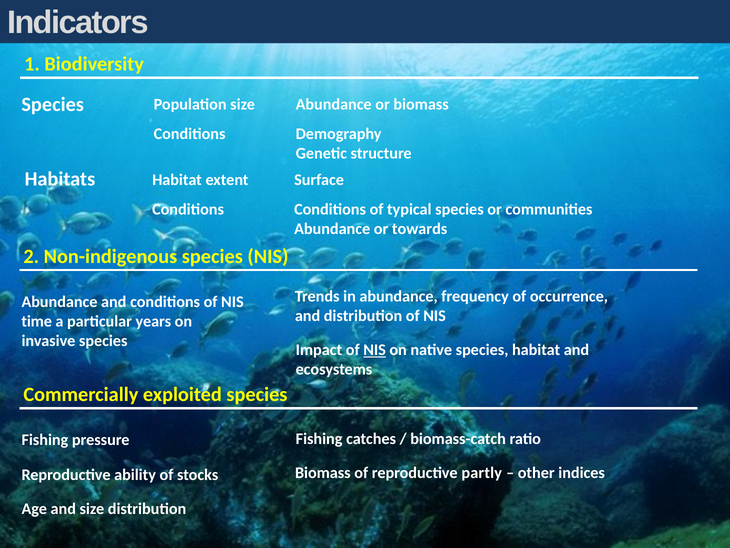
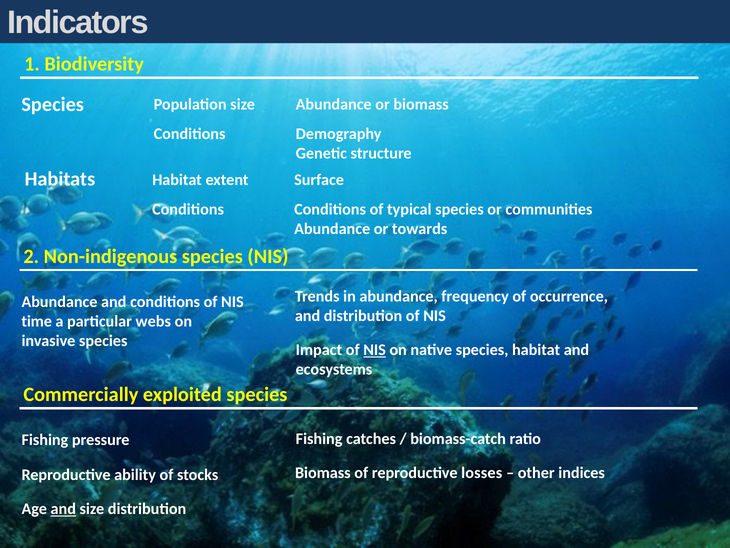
years: years -> webs
partly: partly -> losses
and at (63, 508) underline: none -> present
